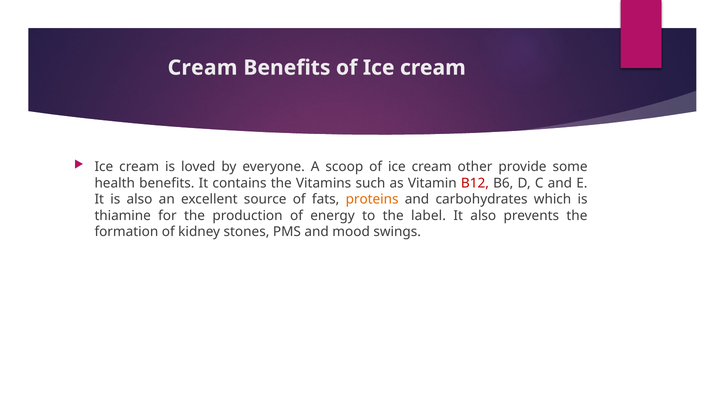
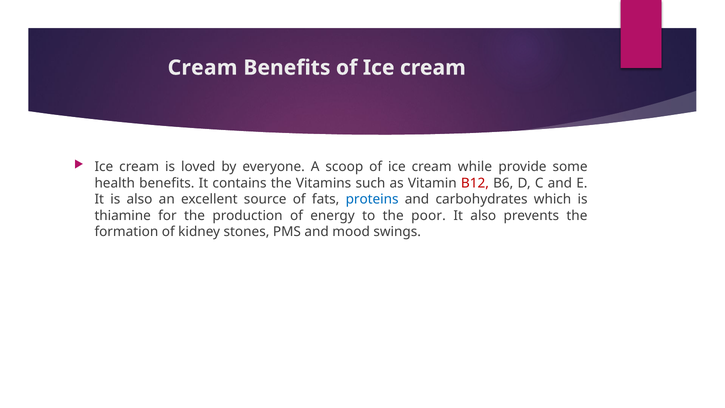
other: other -> while
proteins colour: orange -> blue
label: label -> poor
